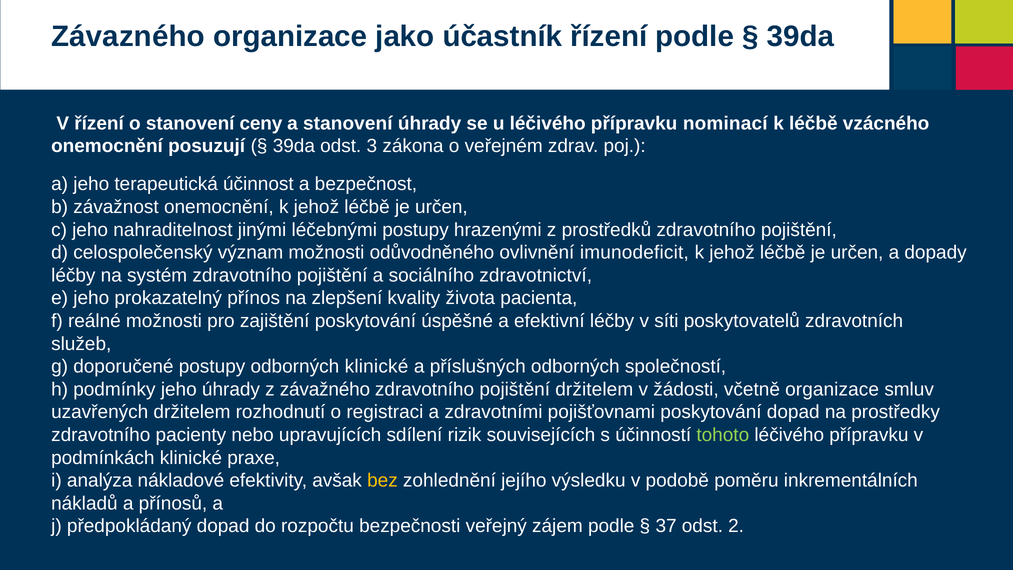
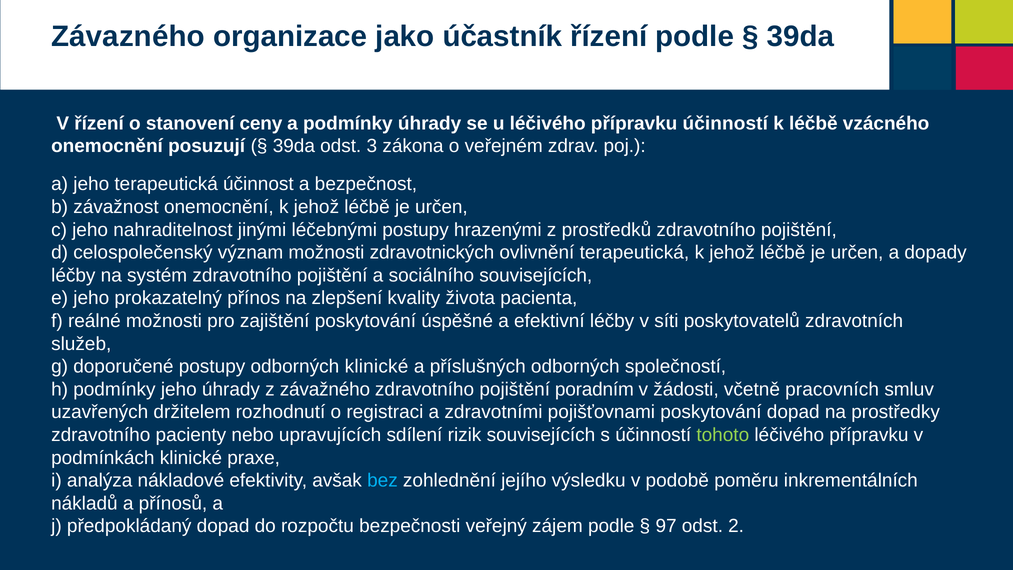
a stanovení: stanovení -> podmínky
přípravku nominací: nominací -> účinností
odůvodněného: odůvodněného -> zdravotnických
ovlivnění imunodeficit: imunodeficit -> terapeutická
sociálního zdravotnictví: zdravotnictví -> souvisejících
pojištění držitelem: držitelem -> poradním
včetně organizace: organizace -> pracovních
bez colour: yellow -> light blue
37: 37 -> 97
